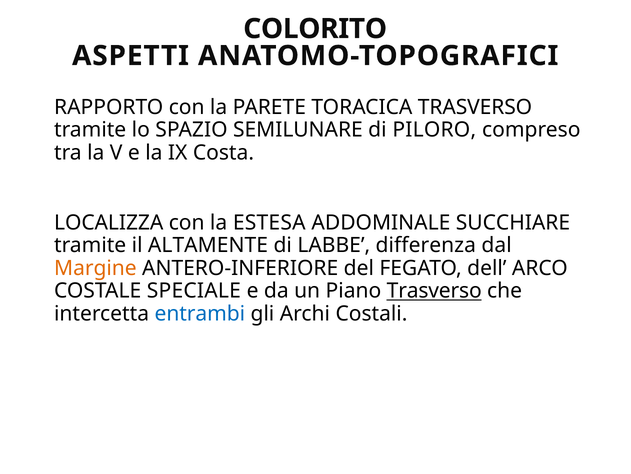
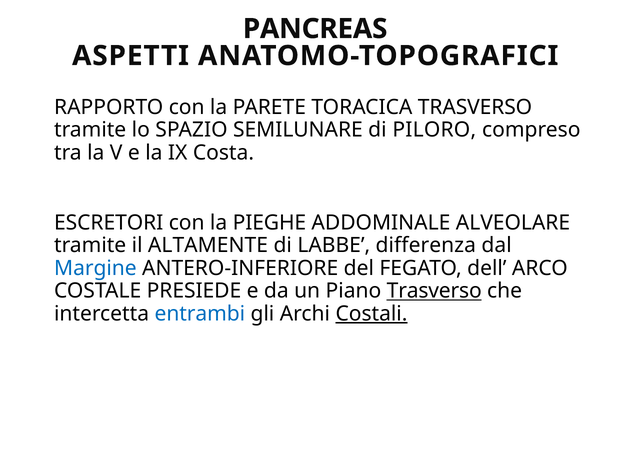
COLORITO: COLORITO -> PANCREAS
LOCALIZZA: LOCALIZZA -> ESCRETORI
ESTESA: ESTESA -> PIEGHE
SUCCHIARE: SUCCHIARE -> ALVEOLARE
Margine colour: orange -> blue
SPECIALE: SPECIALE -> PRESIEDE
Costali underline: none -> present
